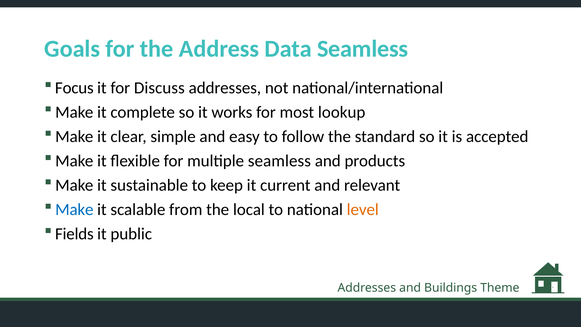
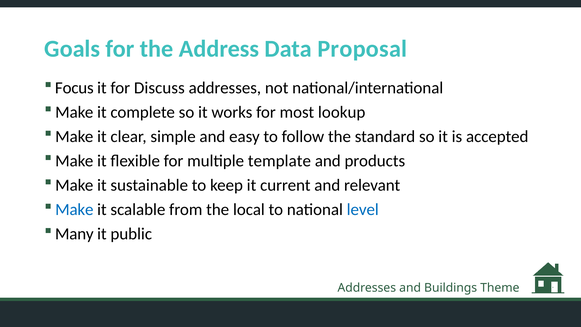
Data Seamless: Seamless -> Proposal
multiple seamless: seamless -> template
level colour: orange -> blue
Fields: Fields -> Many
